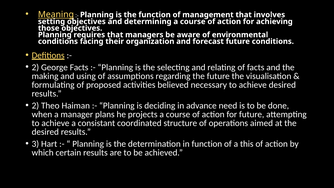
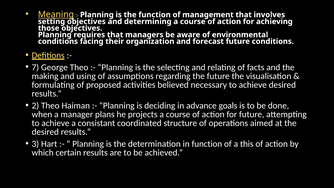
2 at (35, 67): 2 -> 7
George Facts: Facts -> Theo
need: need -> goals
